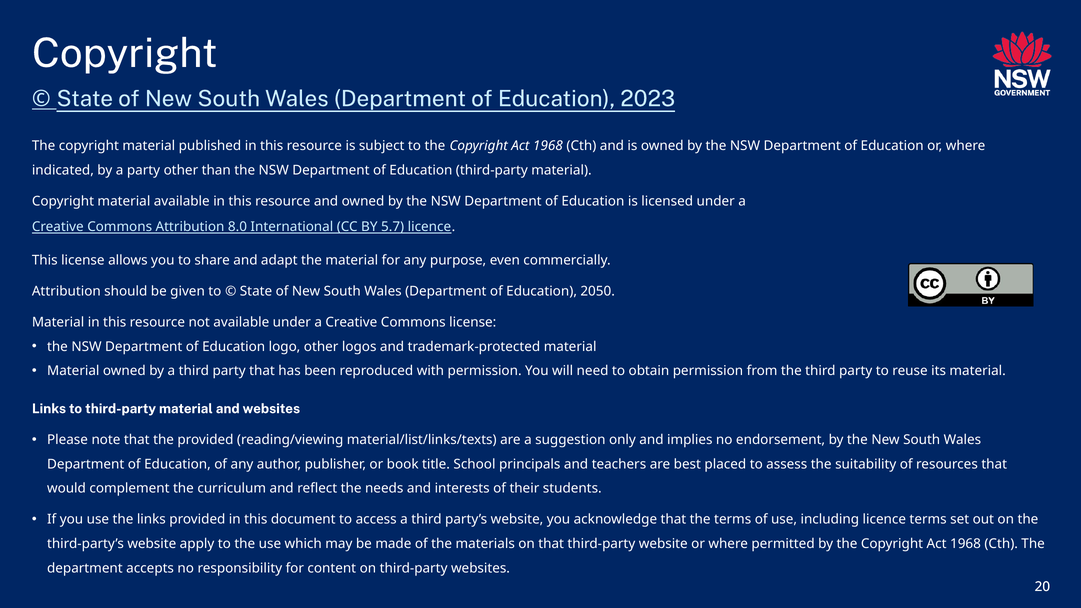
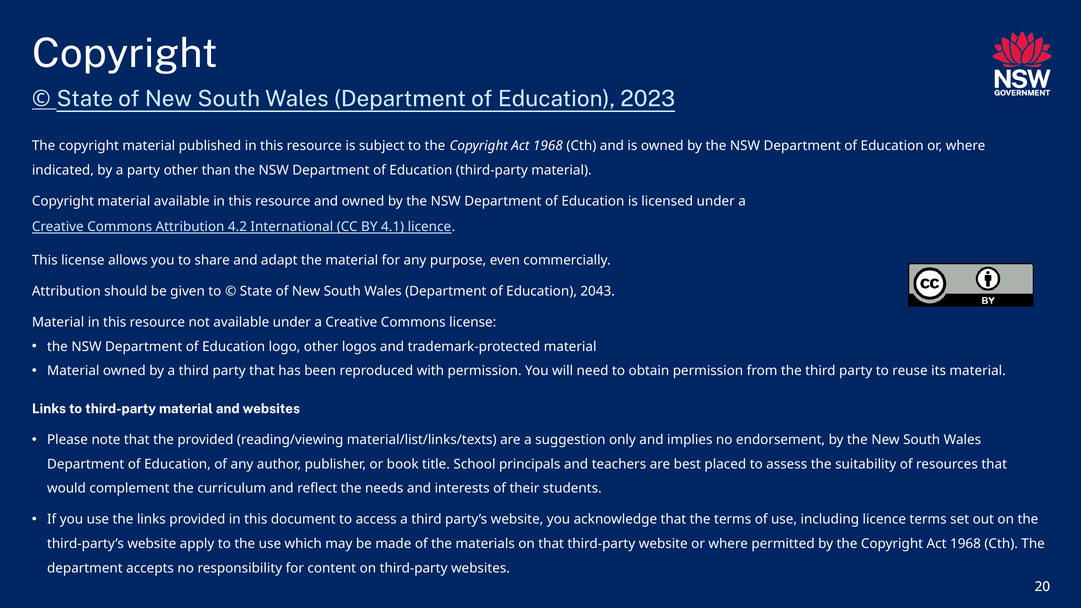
8.0: 8.0 -> 4.2
5.7: 5.7 -> 4.1
2050: 2050 -> 2043
